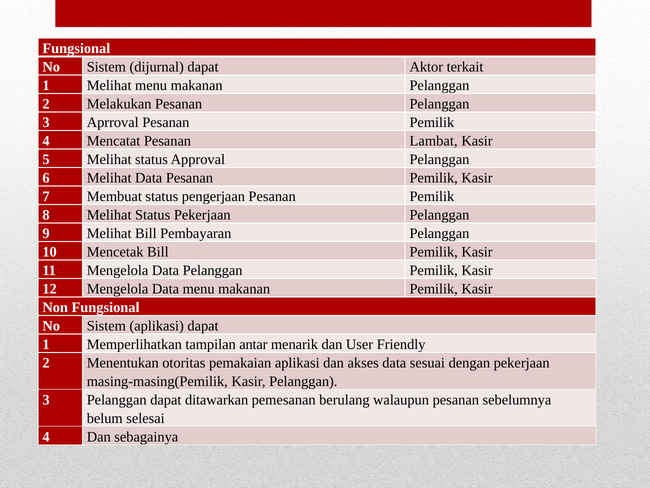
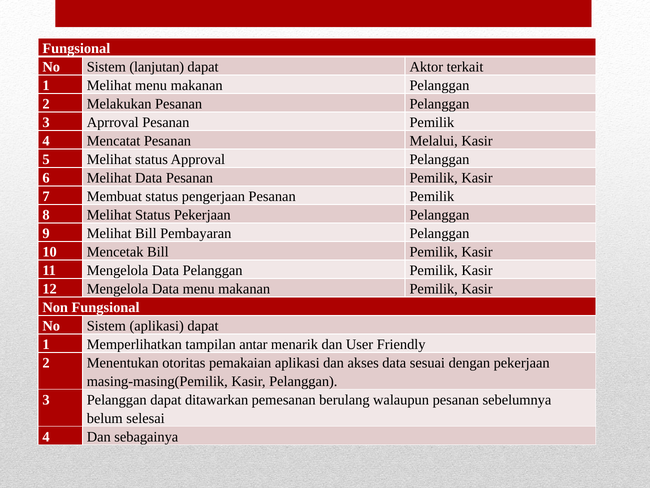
dijurnal: dijurnal -> lanjutan
Lambat: Lambat -> Melalui
